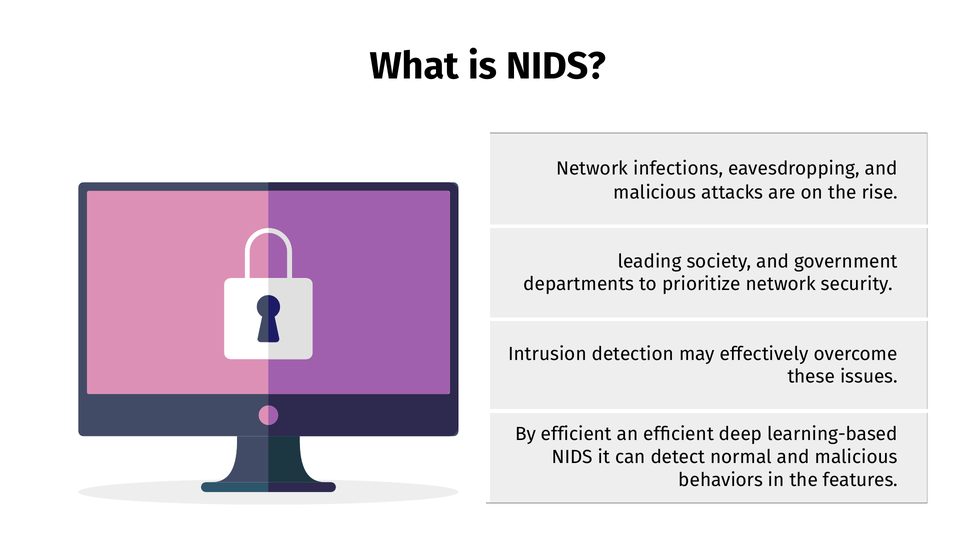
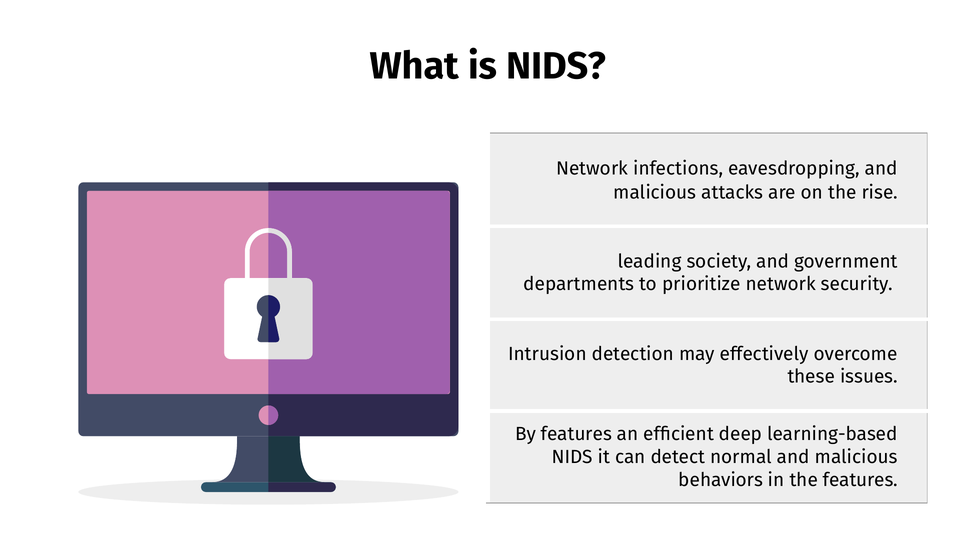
By efficient: efficient -> features
